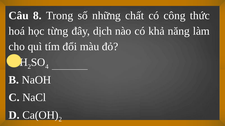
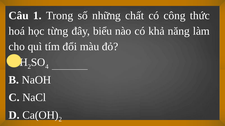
8: 8 -> 1
dịch: dịch -> biểu
